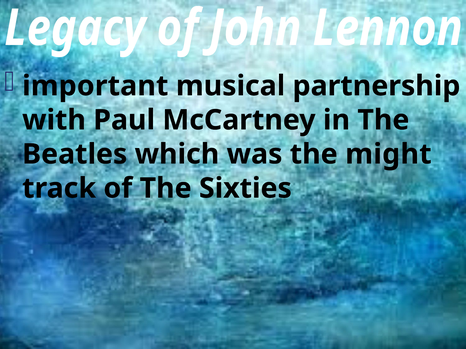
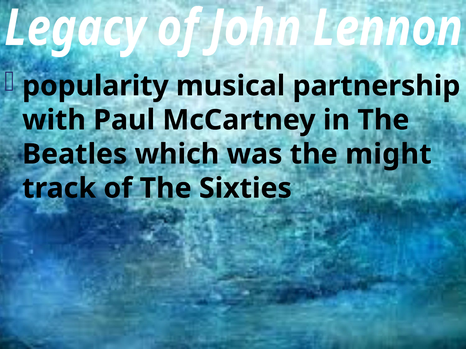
important: important -> popularity
